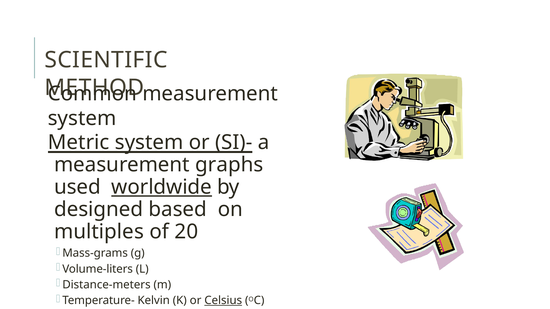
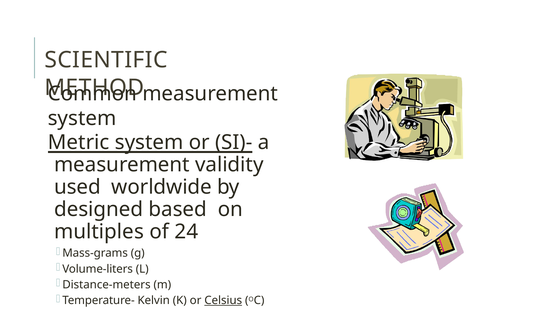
graphs: graphs -> validity
worldwide underline: present -> none
20: 20 -> 24
